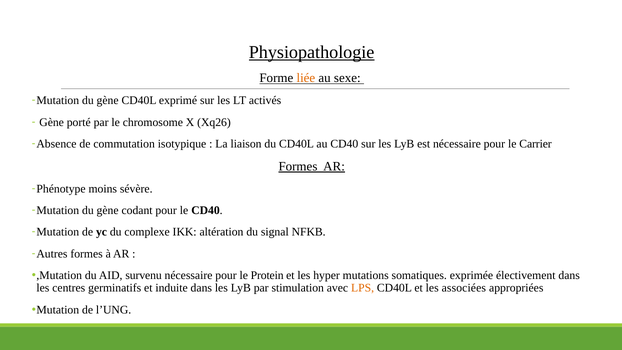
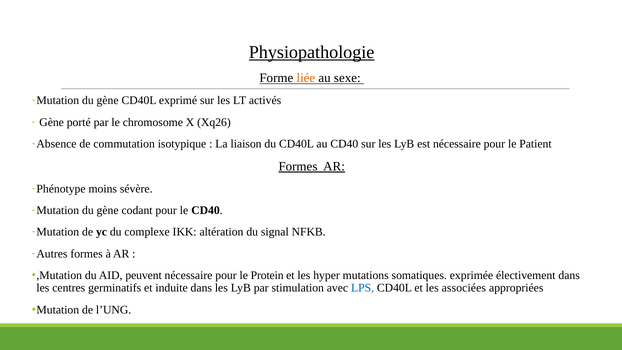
Carrier: Carrier -> Patient
survenu: survenu -> peuvent
LPS colour: orange -> blue
